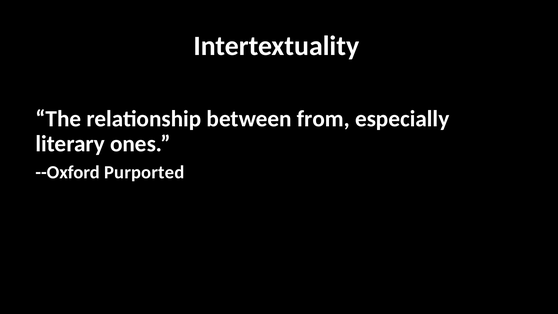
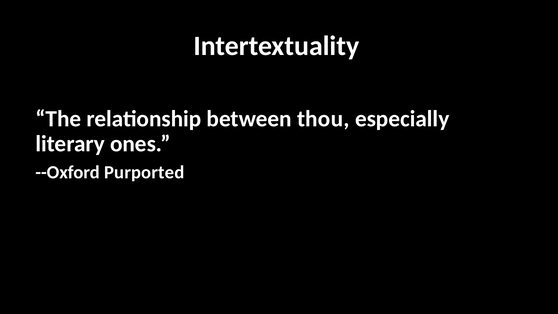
from: from -> thou
